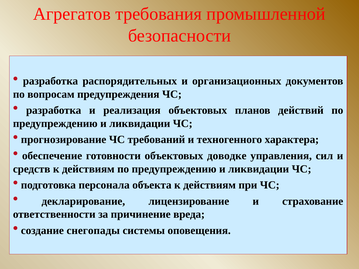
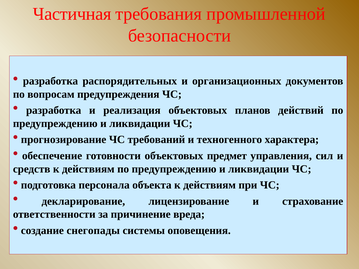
Агрегатов: Агрегатов -> Частичная
доводке: доводке -> предмет
